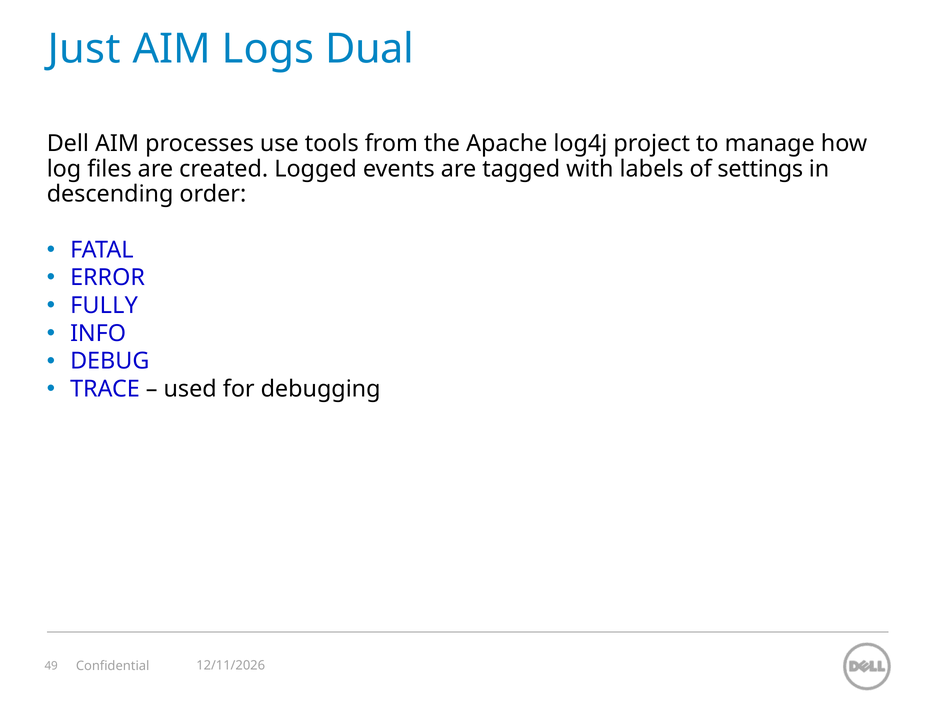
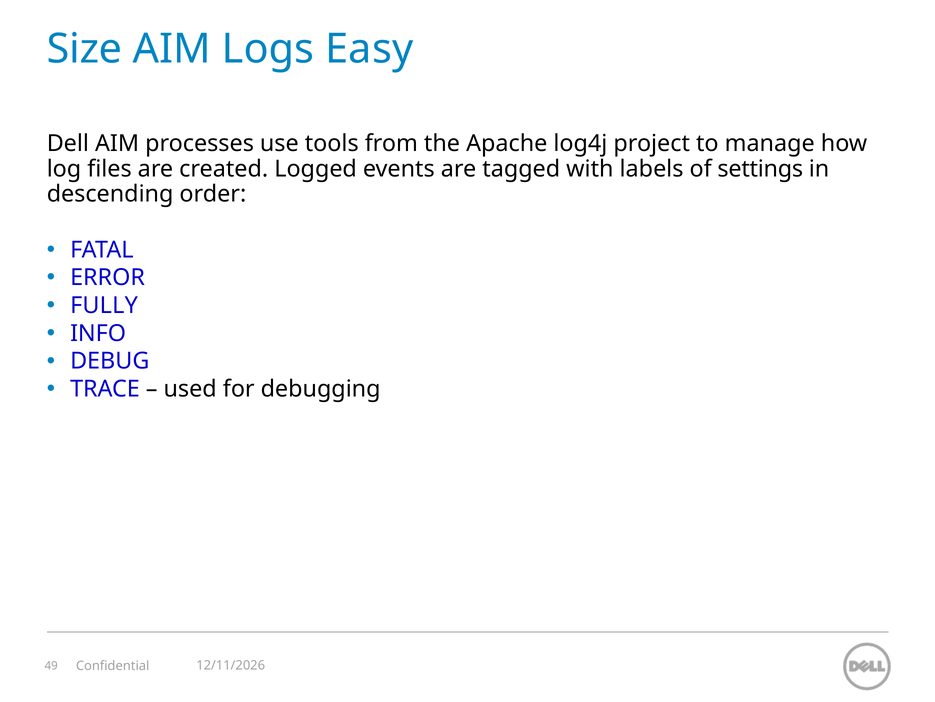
Just: Just -> Size
Dual: Dual -> Easy
